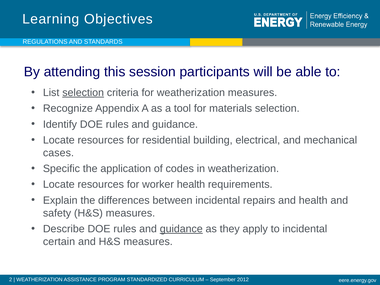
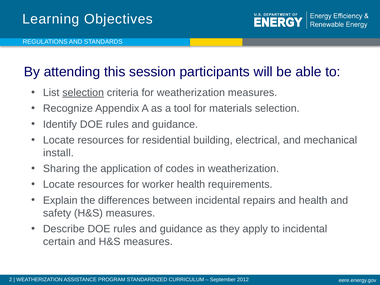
cases: cases -> install
Specific: Specific -> Sharing
guidance at (181, 229) underline: present -> none
